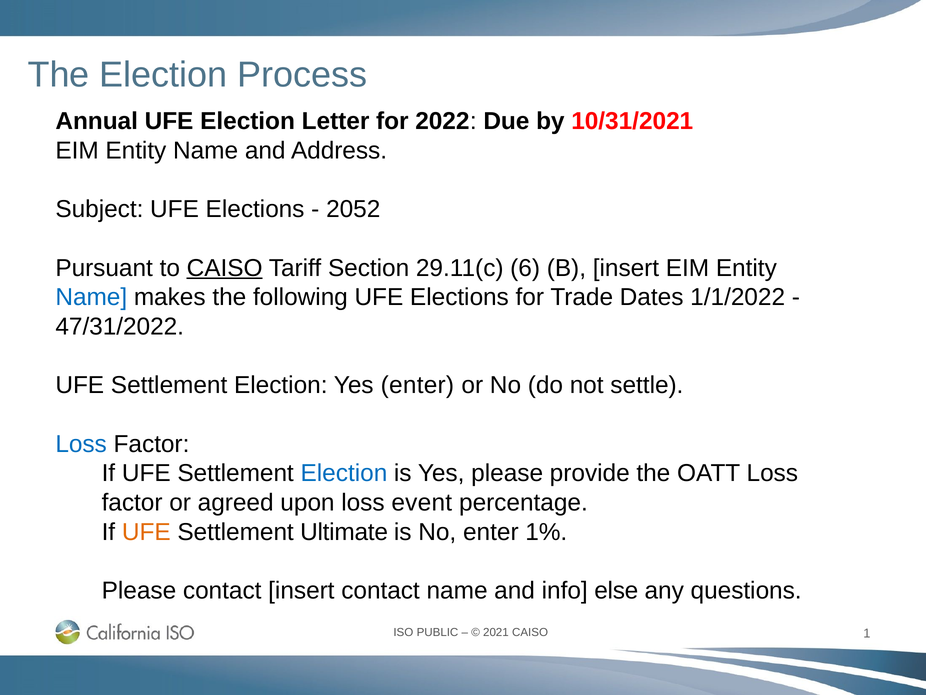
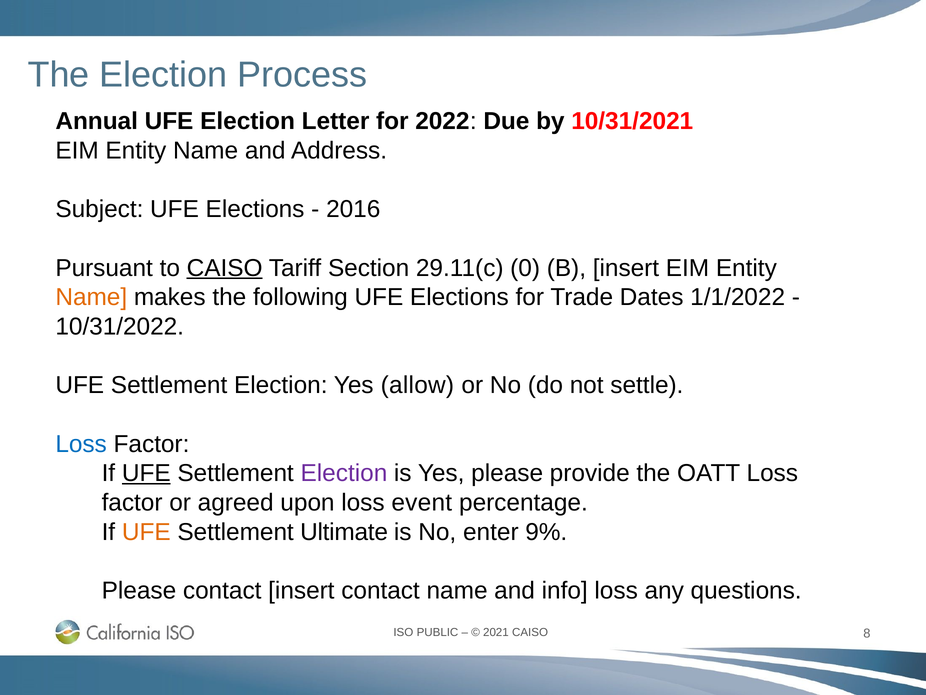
2052: 2052 -> 2016
6: 6 -> 0
Name at (91, 297) colour: blue -> orange
47/31/2022: 47/31/2022 -> 10/31/2022
Yes enter: enter -> allow
UFE at (146, 473) underline: none -> present
Election at (344, 473) colour: blue -> purple
1%: 1% -> 9%
info else: else -> loss
1: 1 -> 8
